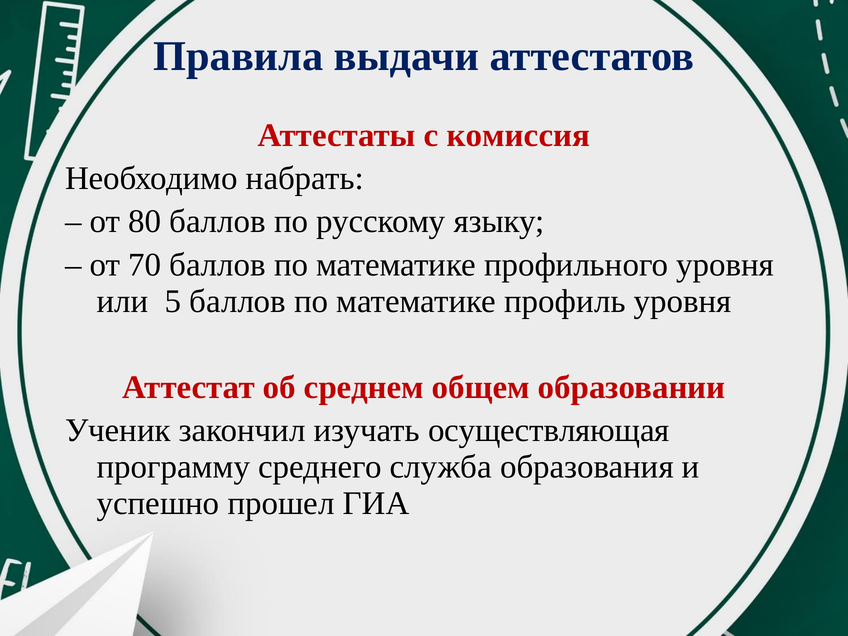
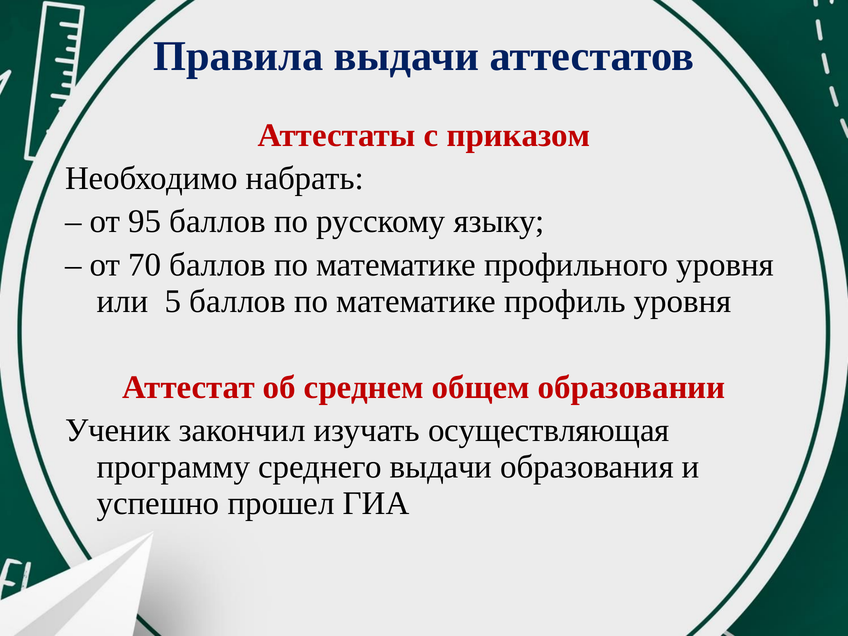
комиссия: комиссия -> приказом
80: 80 -> 95
среднего служба: служба -> выдачи
